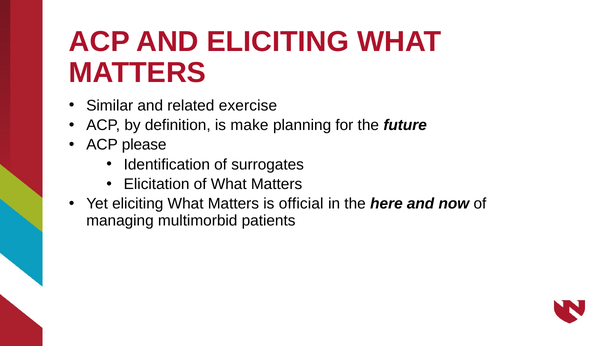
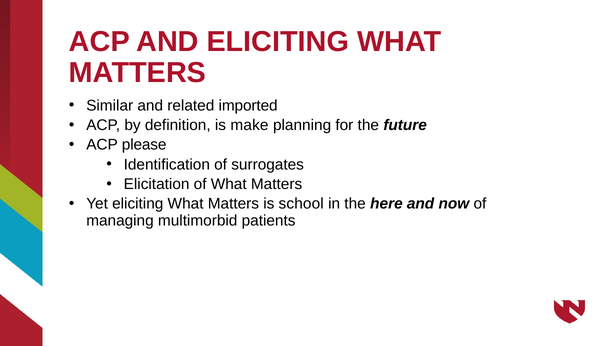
exercise: exercise -> imported
official: official -> school
